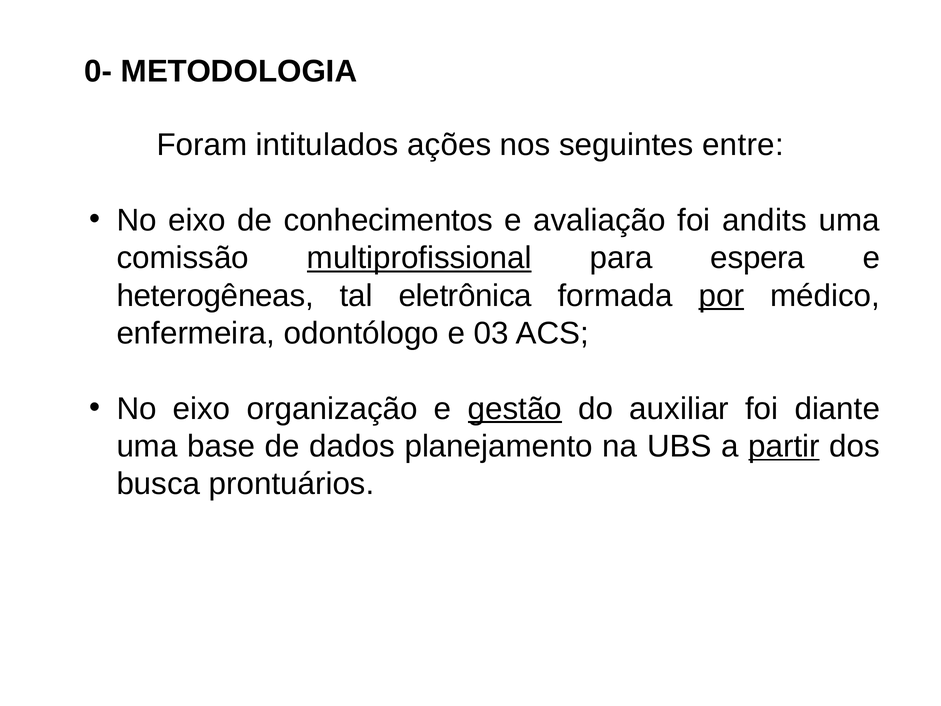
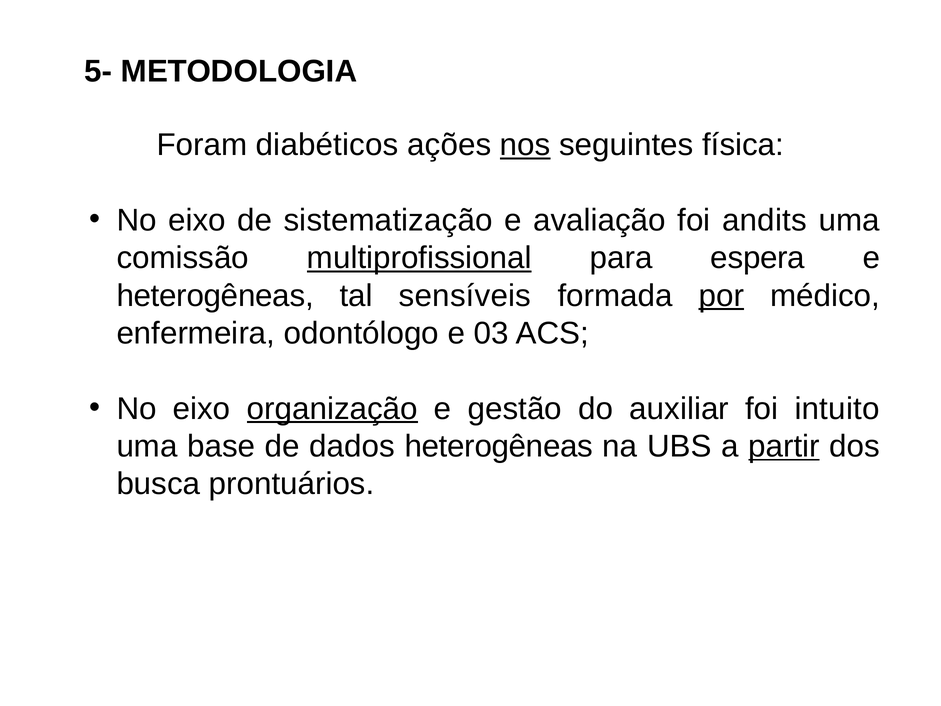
0-: 0- -> 5-
intitulados: intitulados -> diabéticos
nos underline: none -> present
entre: entre -> física
conhecimentos: conhecimentos -> sistematização
eletrônica: eletrônica -> sensíveis
organização underline: none -> present
gestão underline: present -> none
diante: diante -> intuito
dados planejamento: planejamento -> heterogêneas
